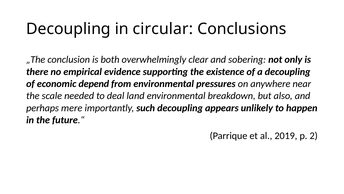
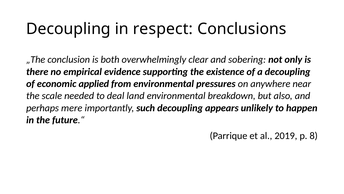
circular: circular -> respect
depend: depend -> applied
2: 2 -> 8
